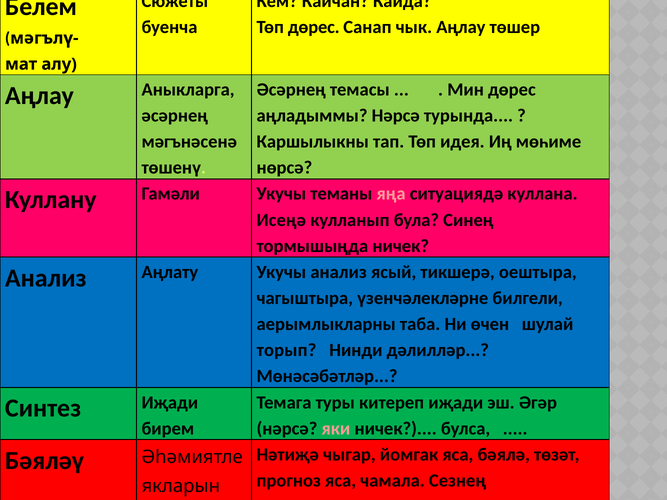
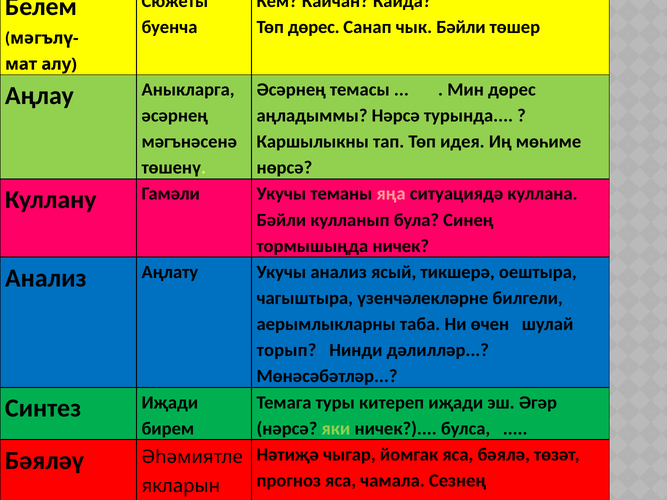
чык Аңлау: Аңлау -> Бәйли
Исеңә at (281, 220): Исеңә -> Бәйли
яки colour: pink -> light green
